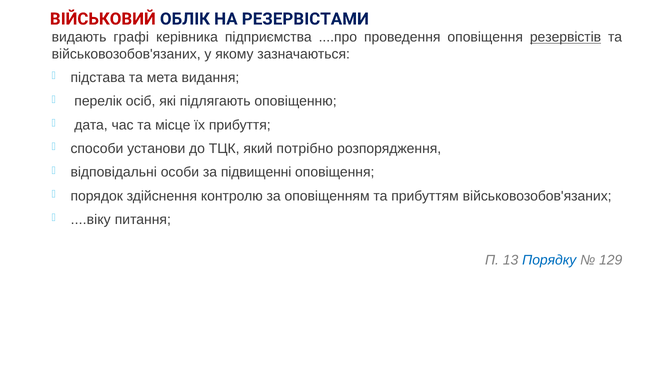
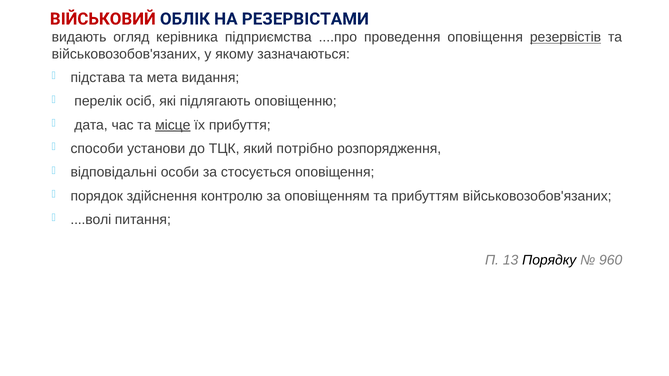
графі: графі -> огляд
місце underline: none -> present
підвищенні: підвищенні -> стосується
....віку: ....віку -> ....волі
Порядку colour: blue -> black
129: 129 -> 960
